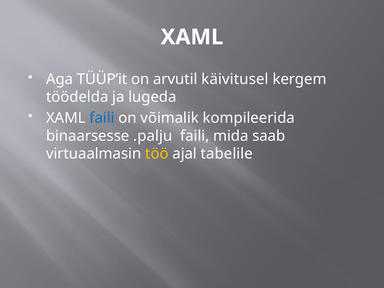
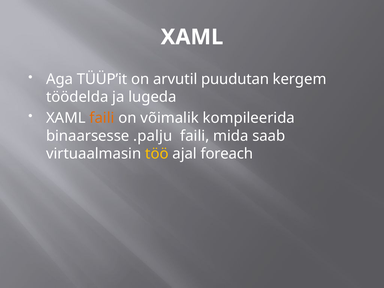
käivitusel: käivitusel -> puudutan
faili at (102, 118) colour: blue -> orange
tabelile: tabelile -> foreach
